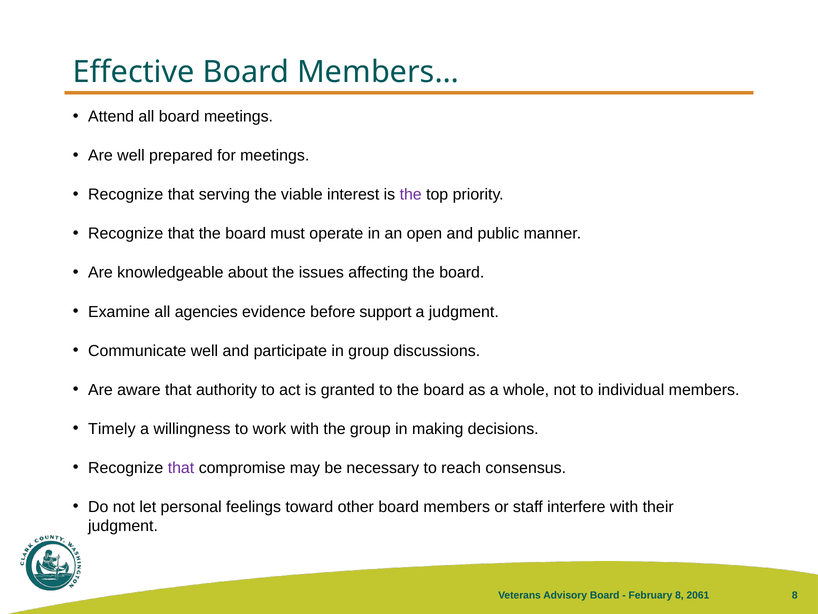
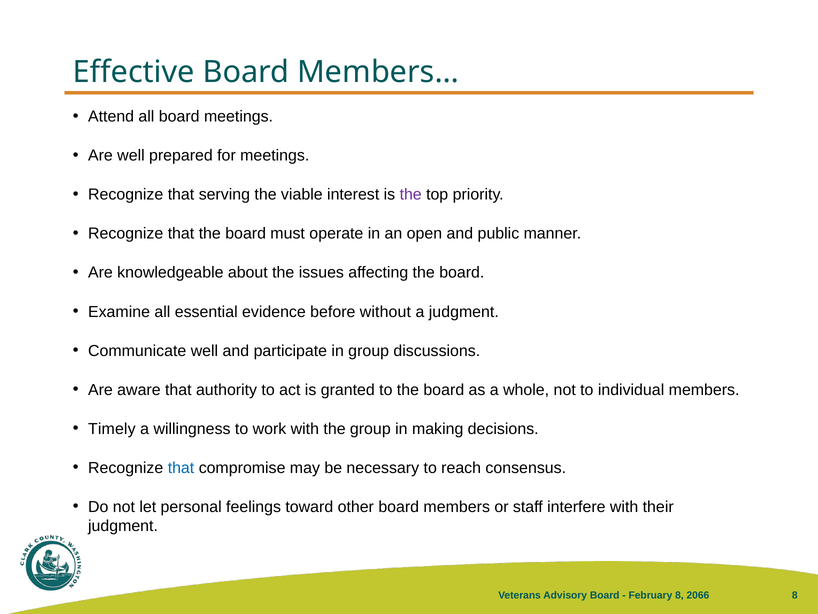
agencies: agencies -> essential
support: support -> without
that at (181, 468) colour: purple -> blue
2061: 2061 -> 2066
